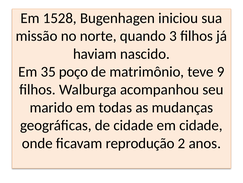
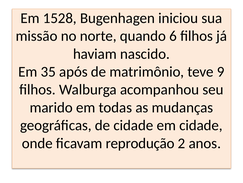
3: 3 -> 6
poço: poço -> após
